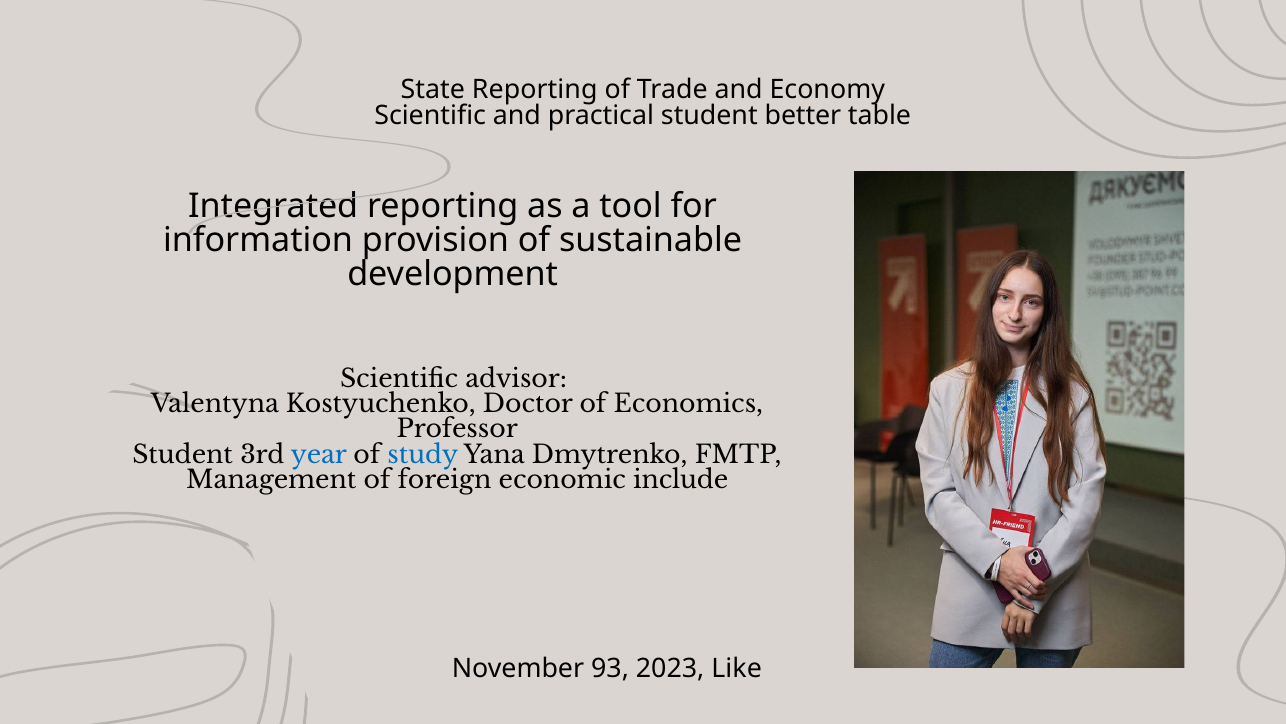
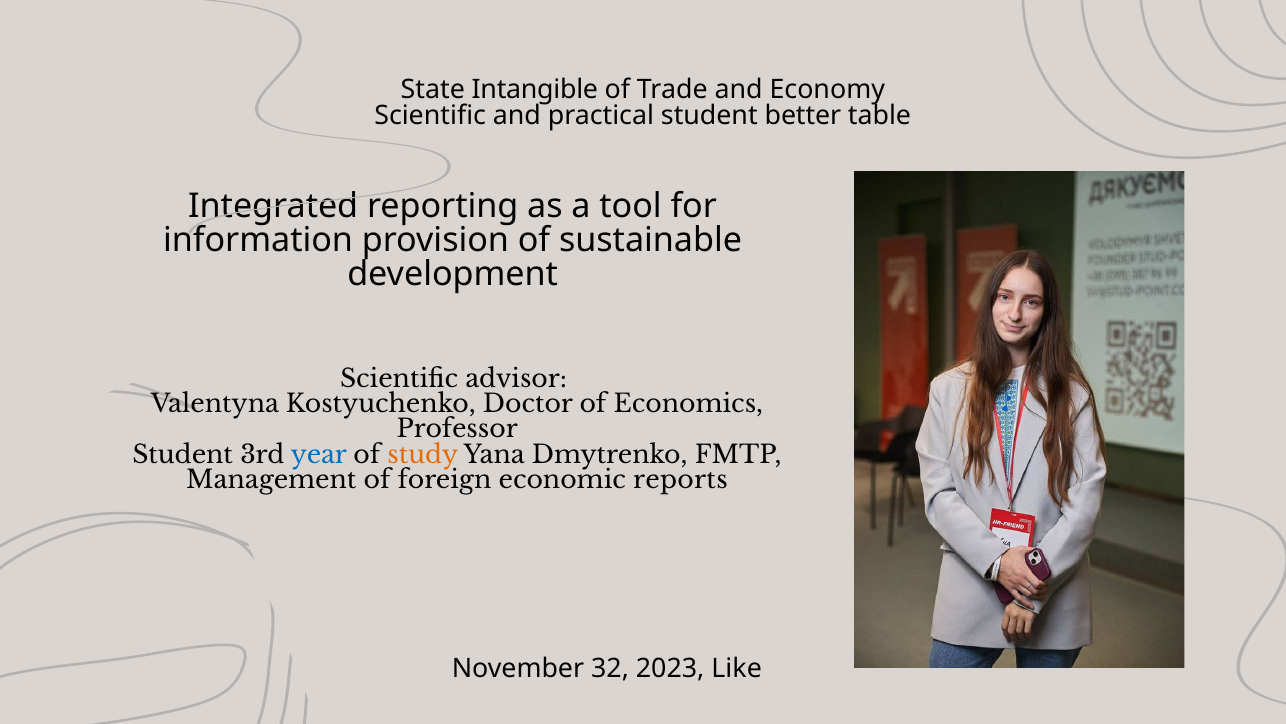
State Reporting: Reporting -> Intangible
study colour: blue -> orange
include: include -> reports
93: 93 -> 32
